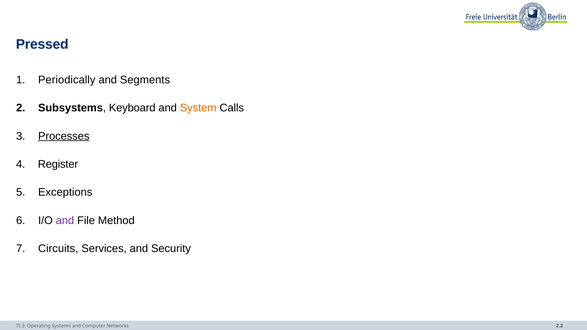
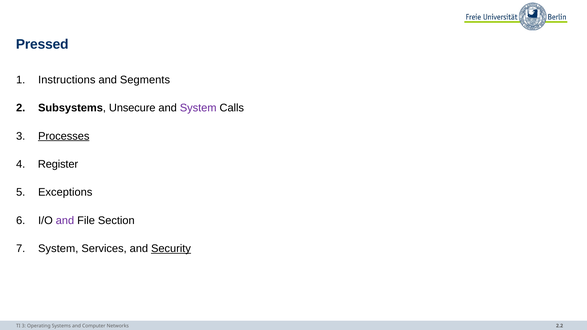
Periodically: Periodically -> Instructions
Keyboard: Keyboard -> Unsecure
System at (198, 108) colour: orange -> purple
Method: Method -> Section
Circuits at (58, 249): Circuits -> System
Security underline: none -> present
